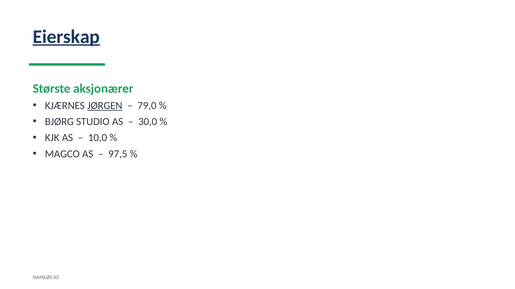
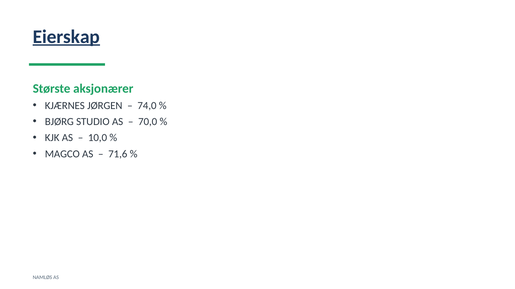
JØRGEN underline: present -> none
79,0: 79,0 -> 74,0
30,0: 30,0 -> 70,0
97,5: 97,5 -> 71,6
